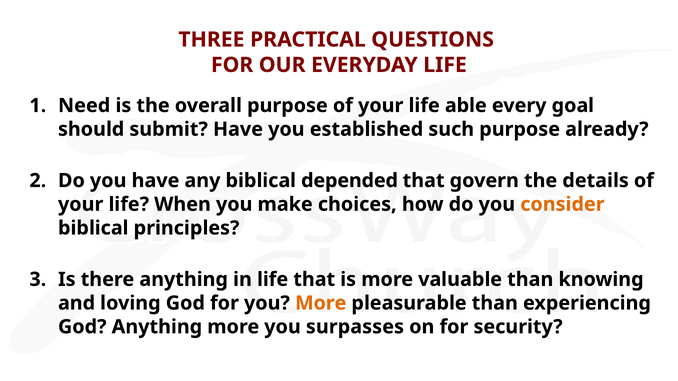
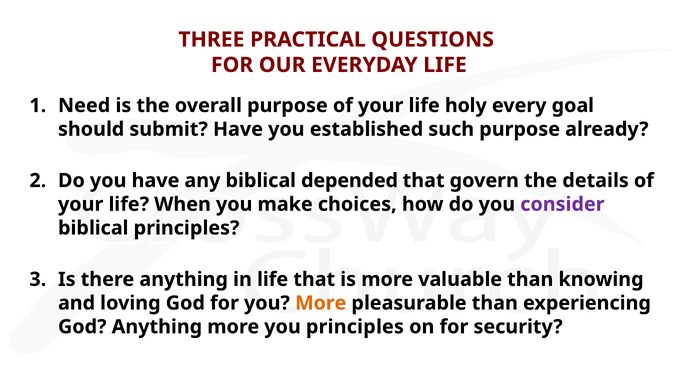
able: able -> holy
consider colour: orange -> purple
you surpasses: surpasses -> principles
